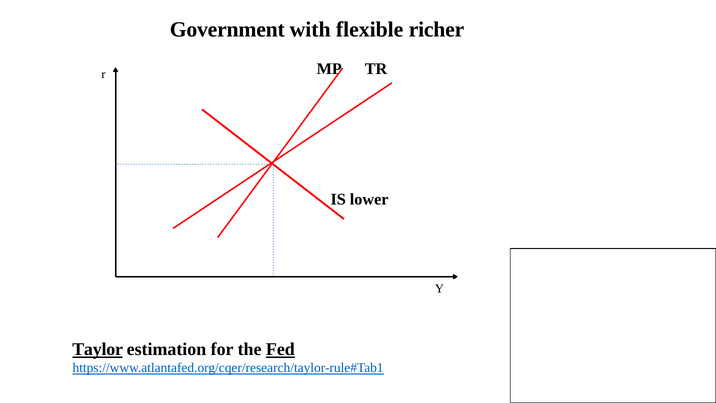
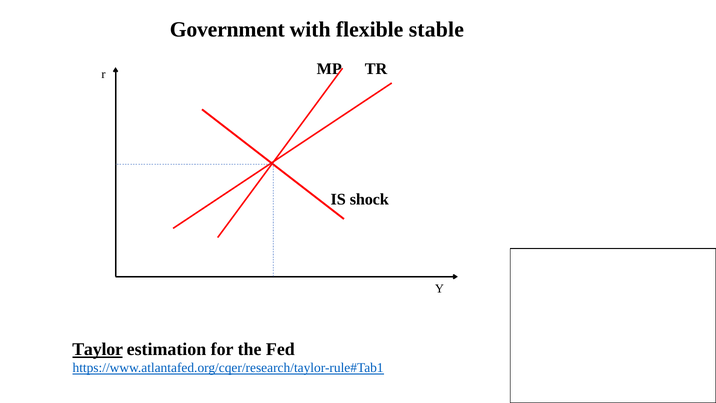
richer: richer -> stable
lower: lower -> shock
Fed underline: present -> none
